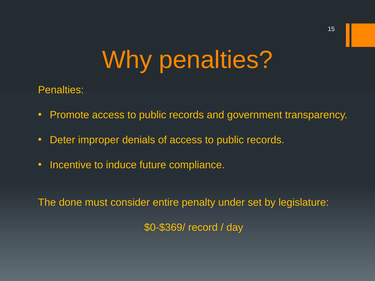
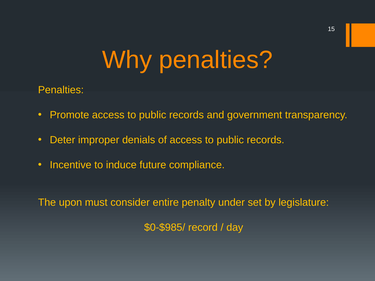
done: done -> upon
$0-$369/: $0-$369/ -> $0-$985/
